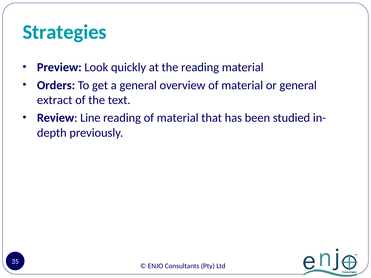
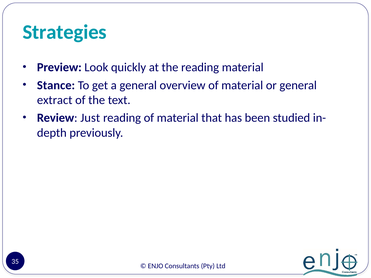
Orders: Orders -> Stance
Line: Line -> Just
